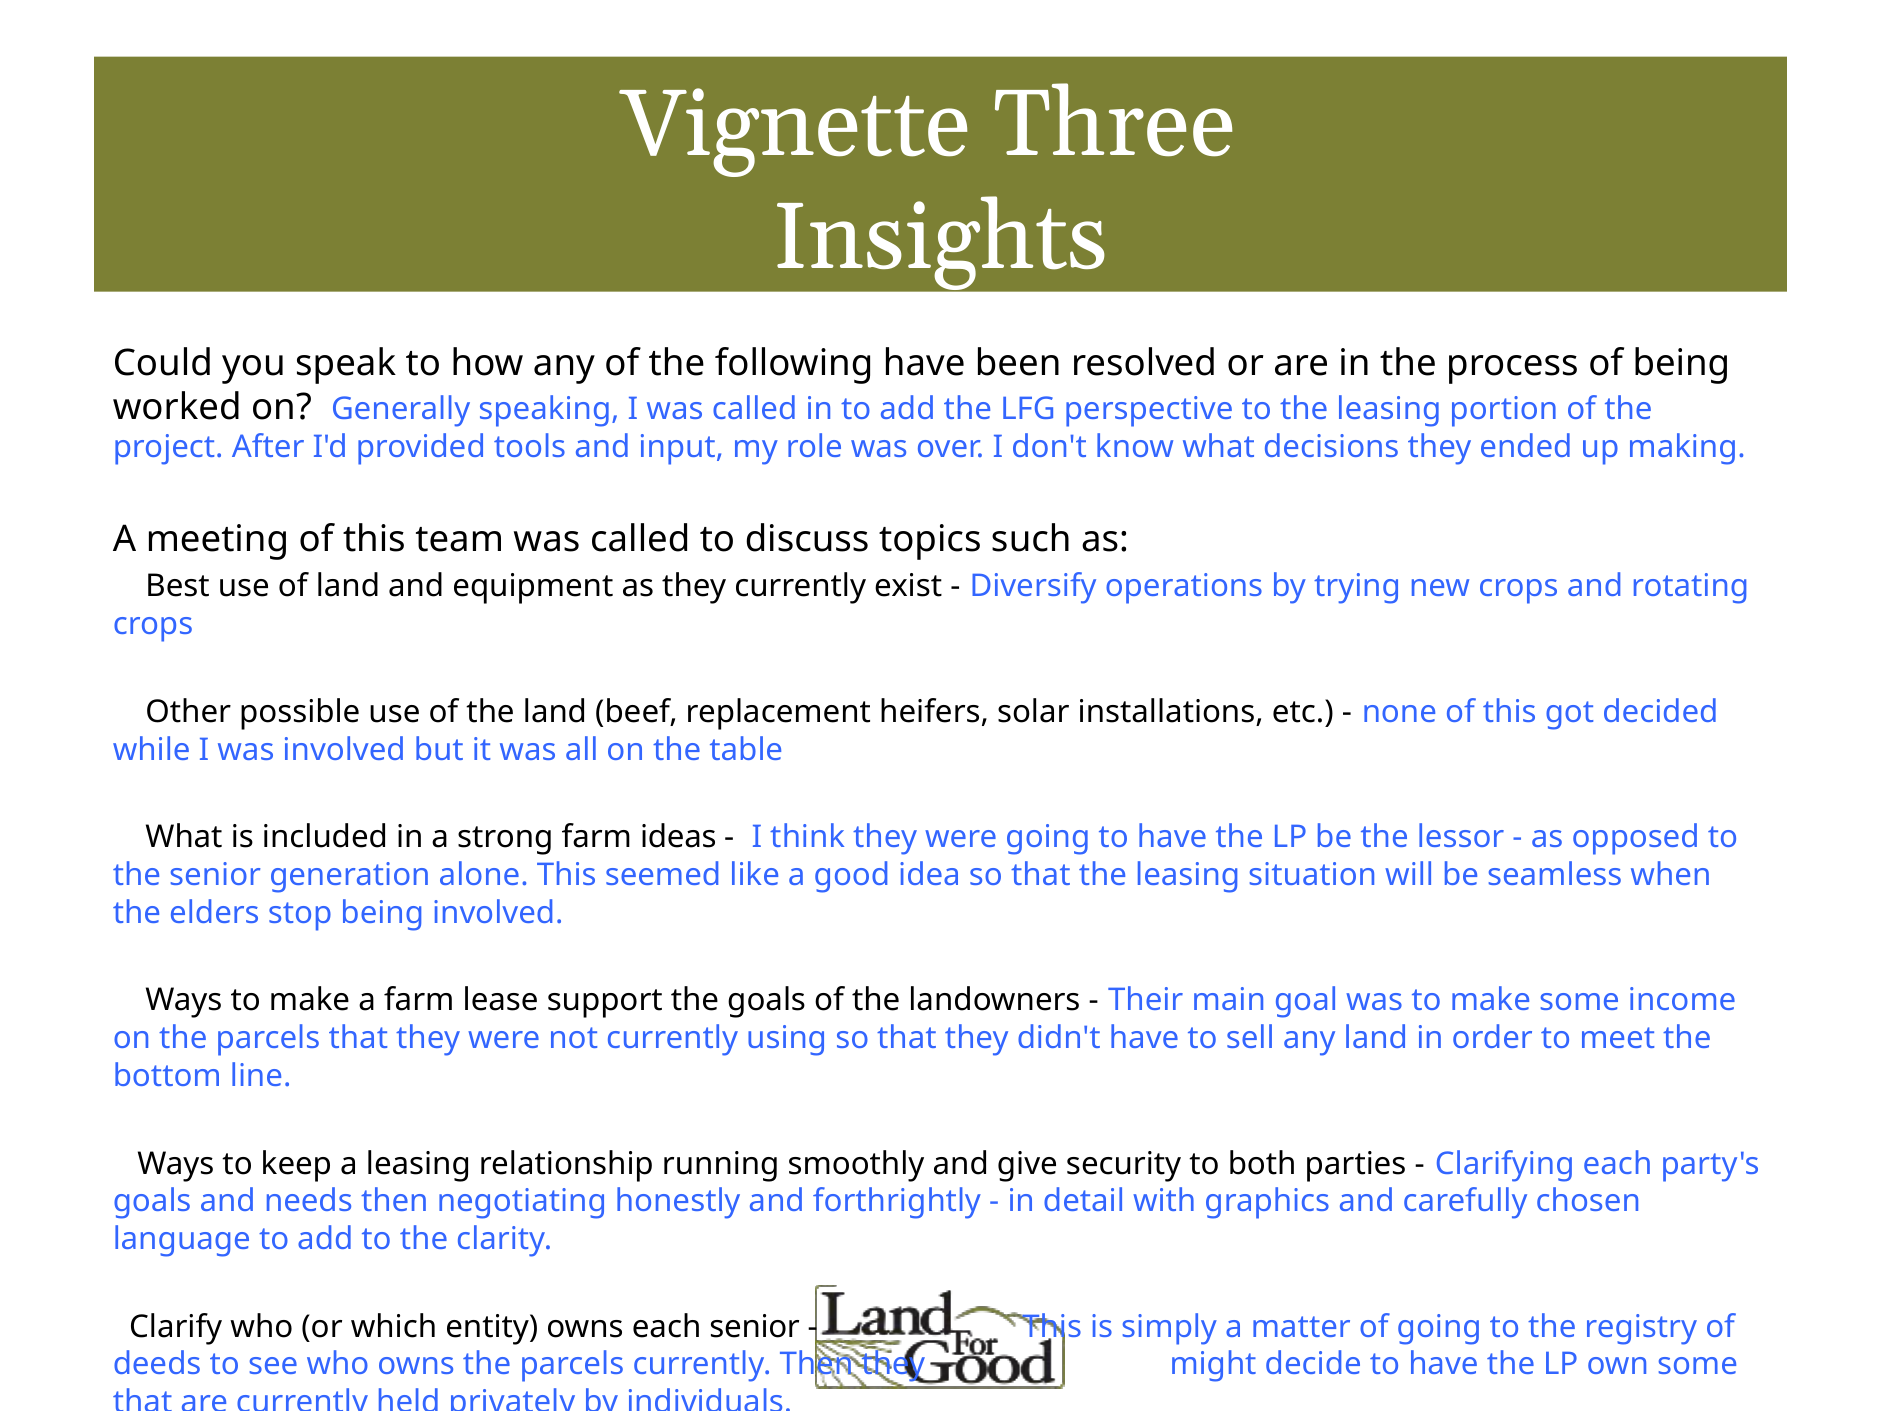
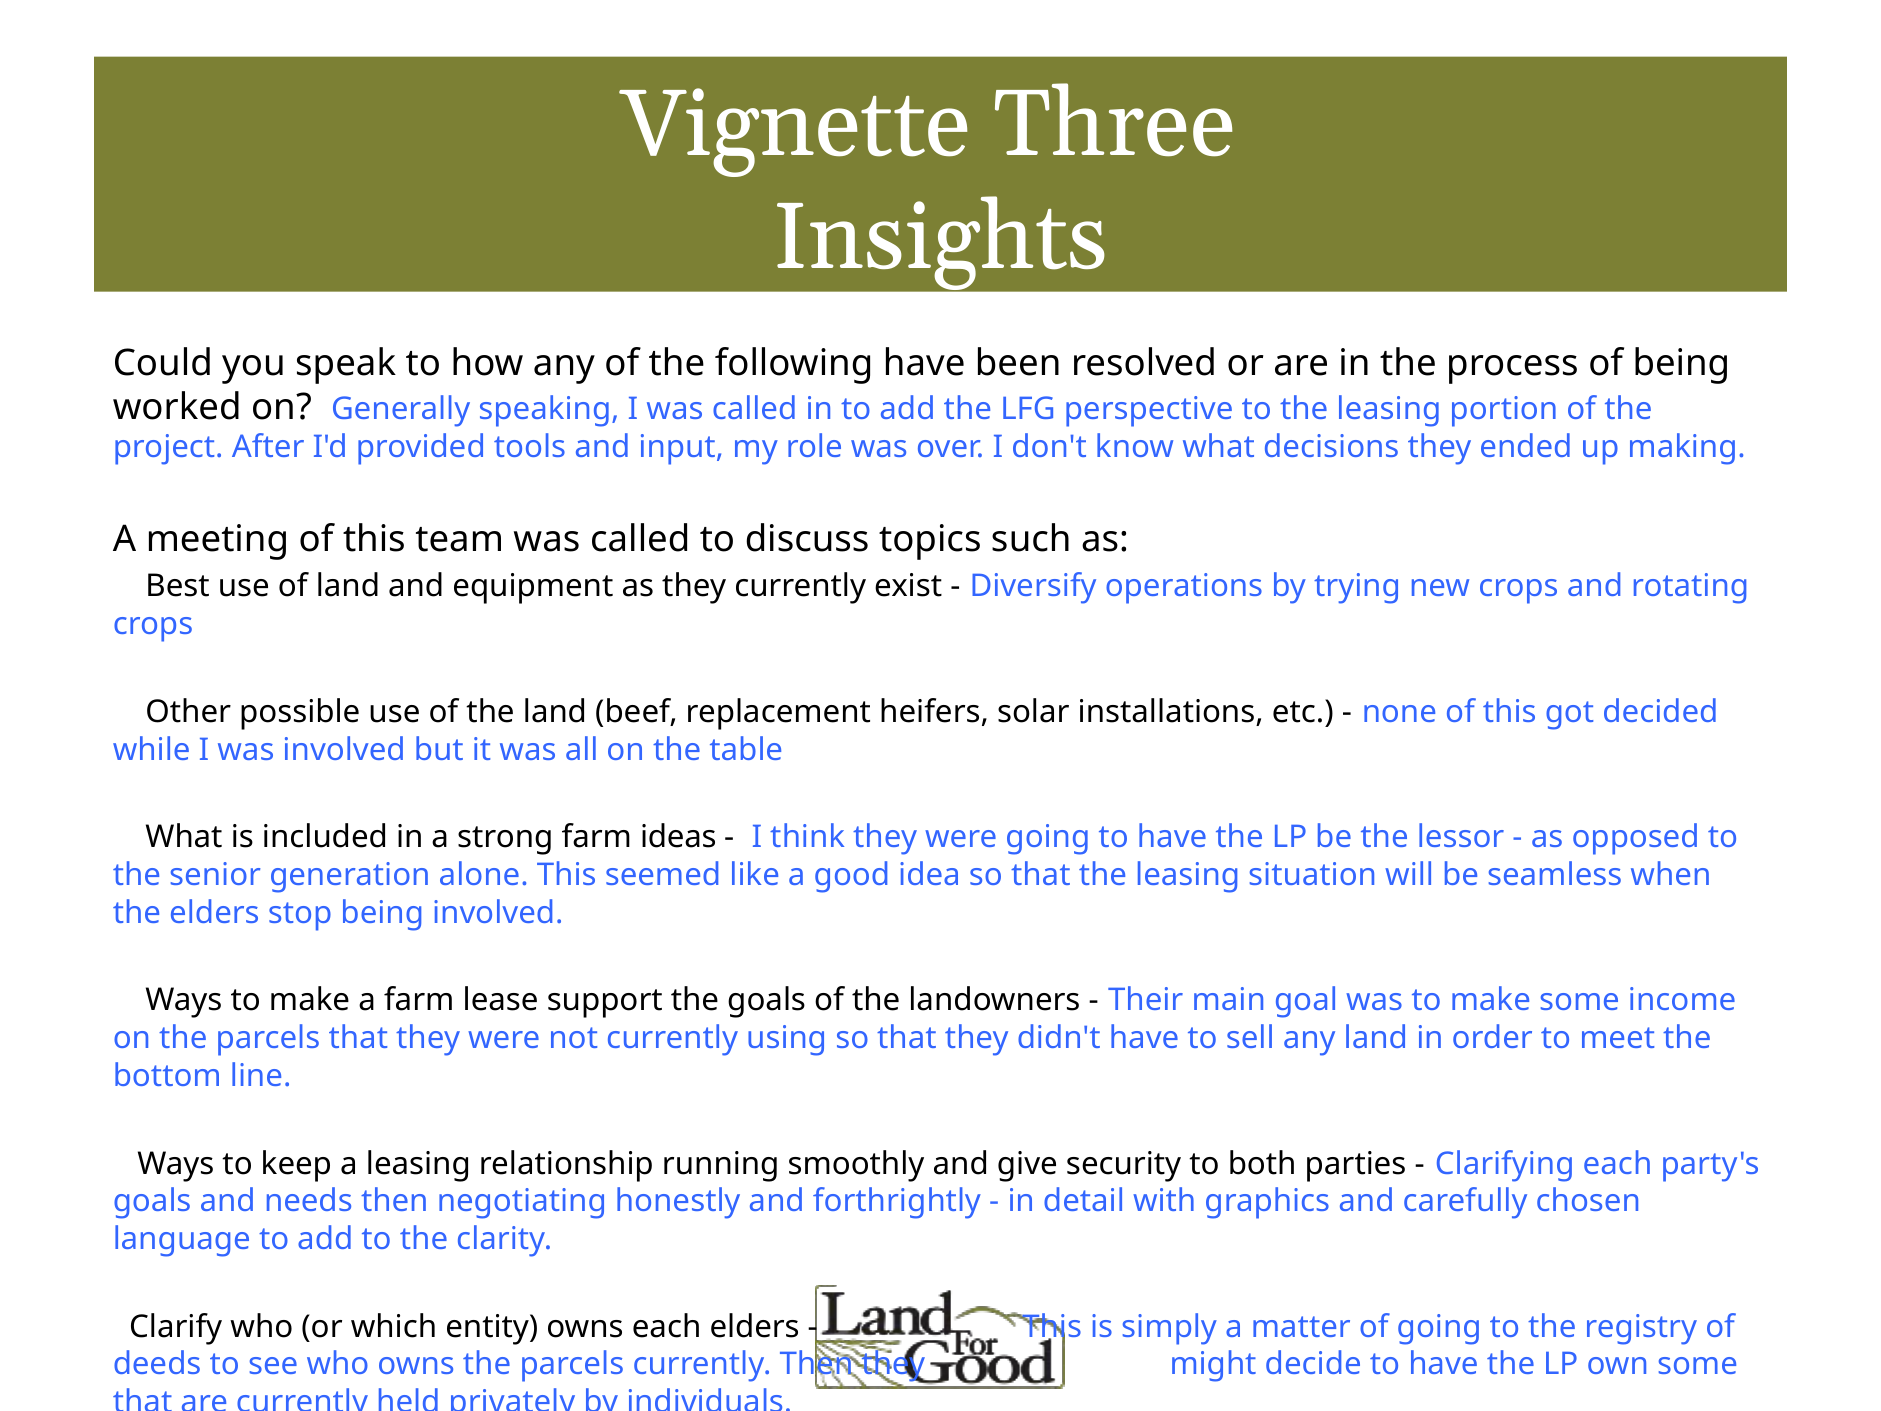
each senior: senior -> elders
